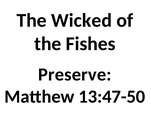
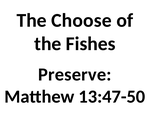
Wicked: Wicked -> Choose
